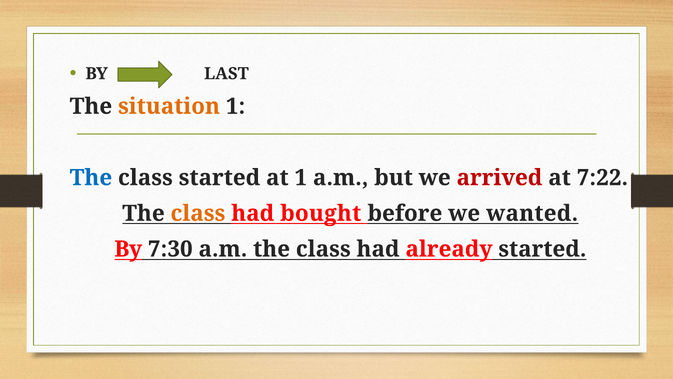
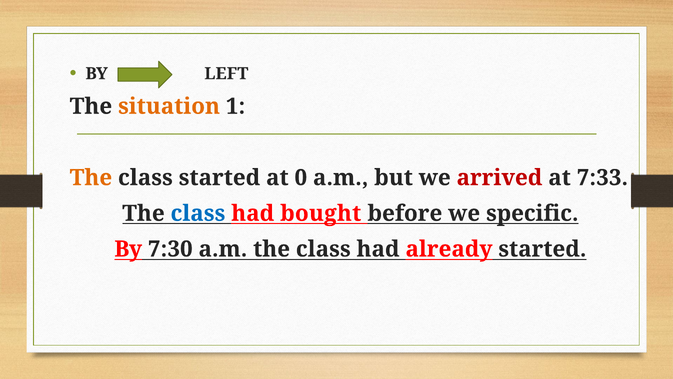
LAST: LAST -> LEFT
The at (91, 178) colour: blue -> orange
at 1: 1 -> 0
7:22: 7:22 -> 7:33
class at (198, 213) colour: orange -> blue
wanted: wanted -> specific
